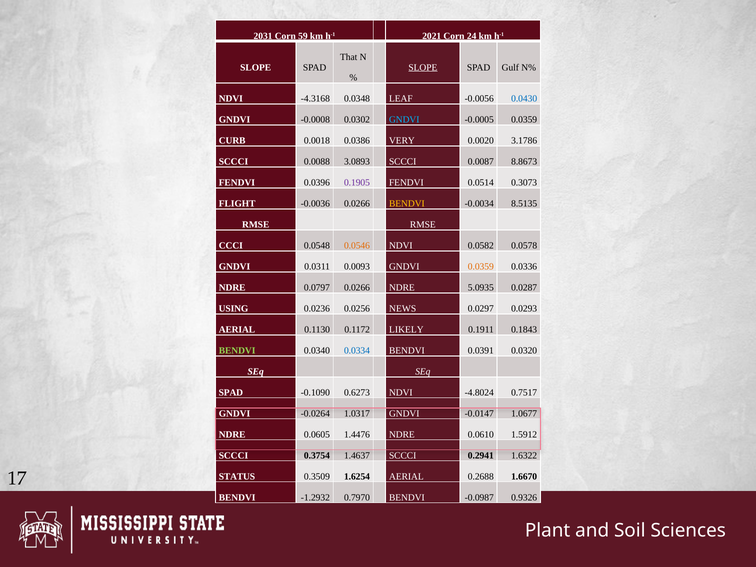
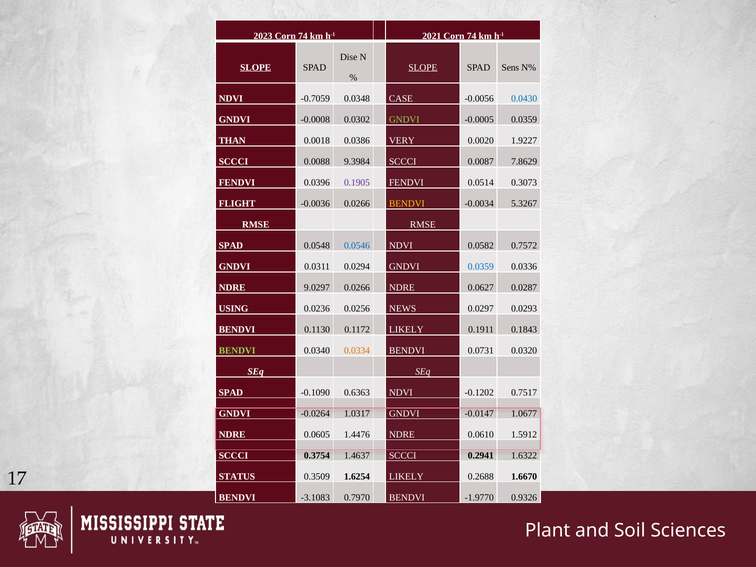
2031: 2031 -> 2023
59 at (303, 36): 59 -> 74
2021 Corn 24: 24 -> 74
That: That -> Dise
SLOPE at (256, 67) underline: none -> present
Gulf: Gulf -> Sens
-4.3168: -4.3168 -> -0.7059
LEAF: LEAF -> CASE
GNDVI at (404, 120) colour: light blue -> light green
CURB: CURB -> THAN
3.1786: 3.1786 -> 1.9227
3.0893: 3.0893 -> 9.3984
8.8673: 8.8673 -> 7.8629
8.5135: 8.5135 -> 5.3267
CCCI at (231, 246): CCCI -> SPAD
0.0546 colour: orange -> blue
0.0578: 0.0578 -> 0.7572
0.0093: 0.0093 -> 0.0294
0.0359 at (481, 267) colour: orange -> blue
0.0797: 0.0797 -> 9.0297
5.0935: 5.0935 -> 0.0627
AERIAL at (237, 330): AERIAL -> BENDVI
0.0334 colour: blue -> orange
0.0391: 0.0391 -> 0.0731
0.6273: 0.6273 -> 0.6363
-4.8024: -4.8024 -> -0.1202
1.6254 AERIAL: AERIAL -> LIKELY
-1.2932: -1.2932 -> -3.1083
-0.0987: -0.0987 -> -1.9770
